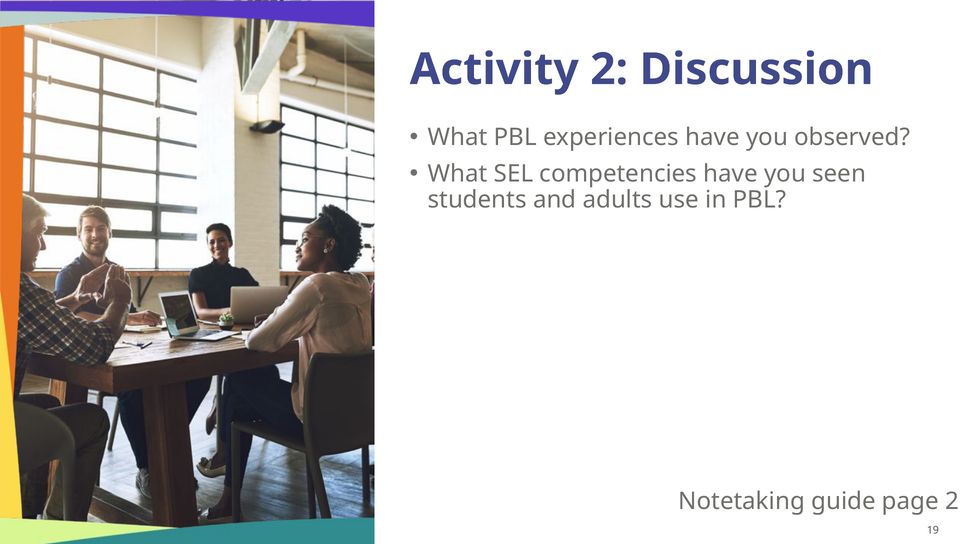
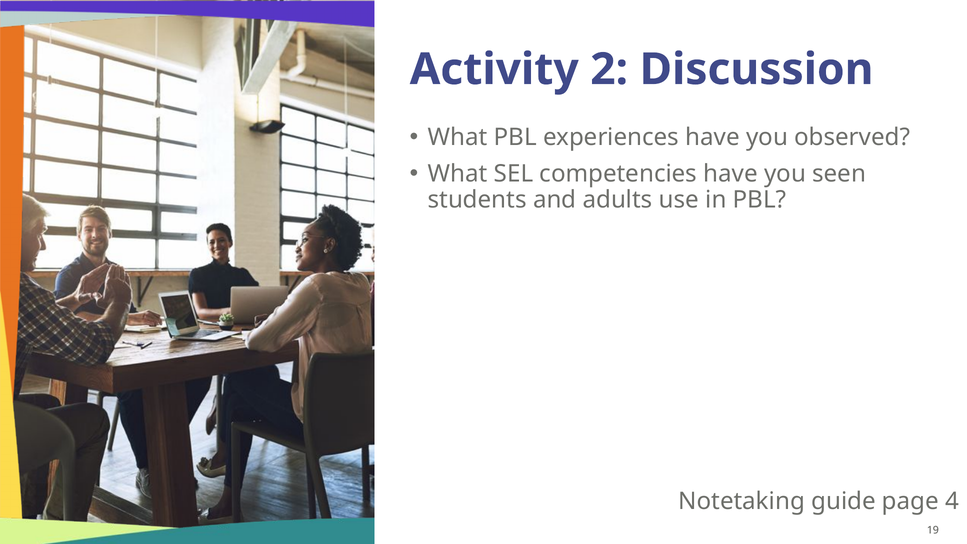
page 2: 2 -> 4
